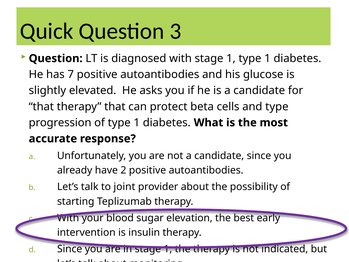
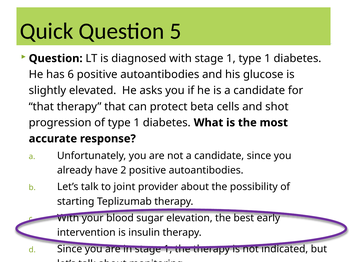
3: 3 -> 5
7: 7 -> 6
and type: type -> shot
